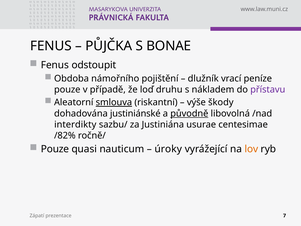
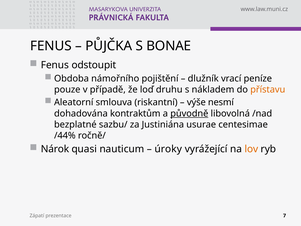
přístavu colour: purple -> orange
smlouva underline: present -> none
škody: škody -> nesmí
justiniánské: justiniánské -> kontraktům
interdikty: interdikty -> bezplatné
/82%: /82% -> /44%
Pouze at (55, 149): Pouze -> Nárok
